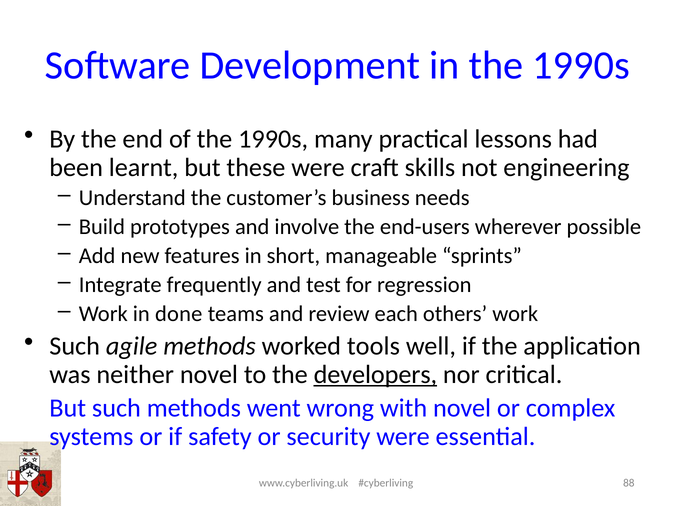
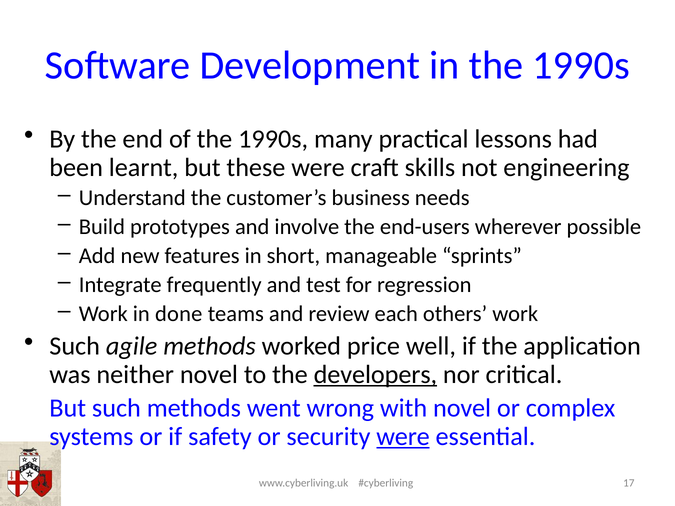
tools: tools -> price
were at (403, 437) underline: none -> present
88: 88 -> 17
